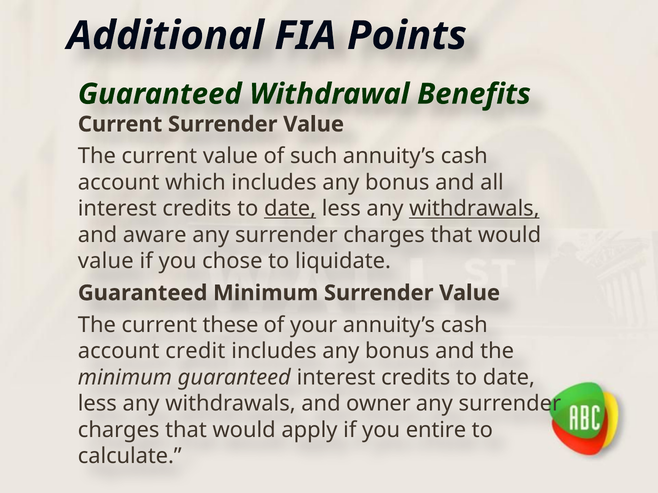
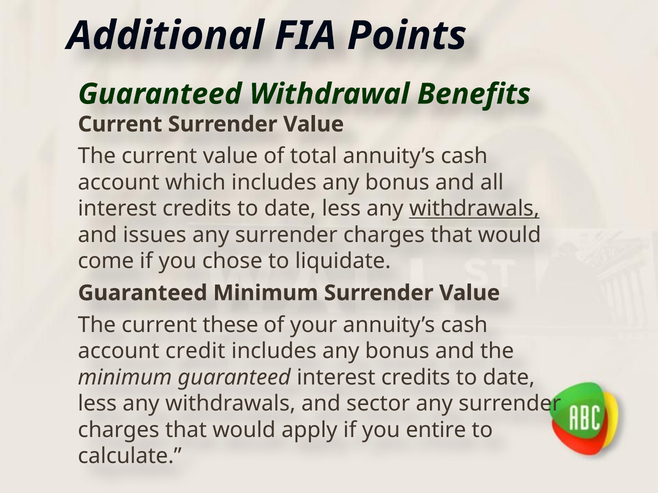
such: such -> total
date at (290, 209) underline: present -> none
aware: aware -> issues
value at (106, 261): value -> come
owner: owner -> sector
